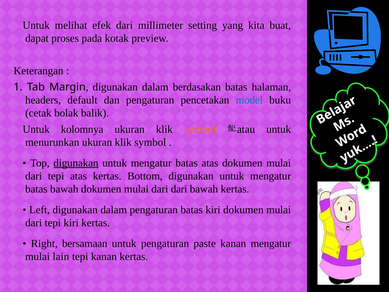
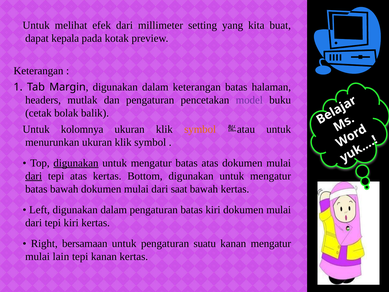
proses: proses -> kepala
dalam berdasakan: berdasakan -> keterangan
default: default -> mutlak
model colour: blue -> purple
dari at (34, 176) underline: none -> present
dari dari: dari -> saat
paste: paste -> suatu
